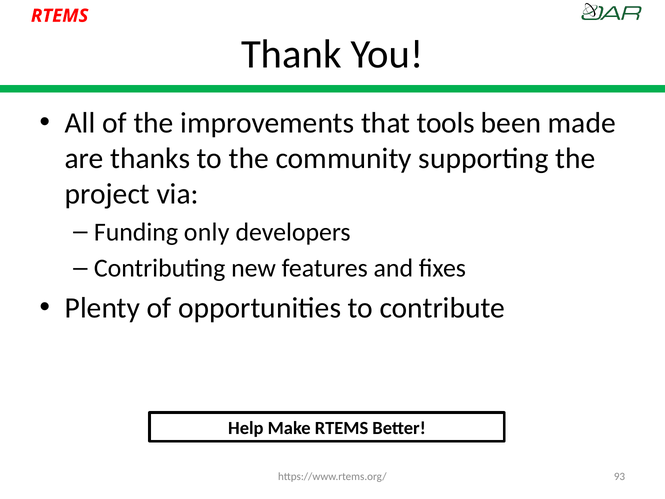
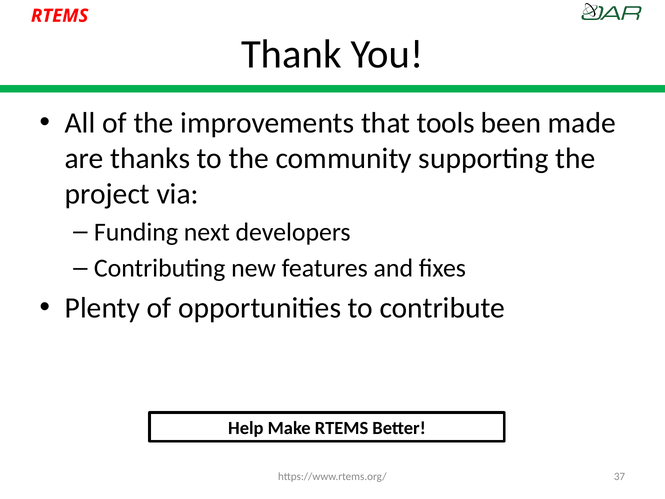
only: only -> next
93: 93 -> 37
